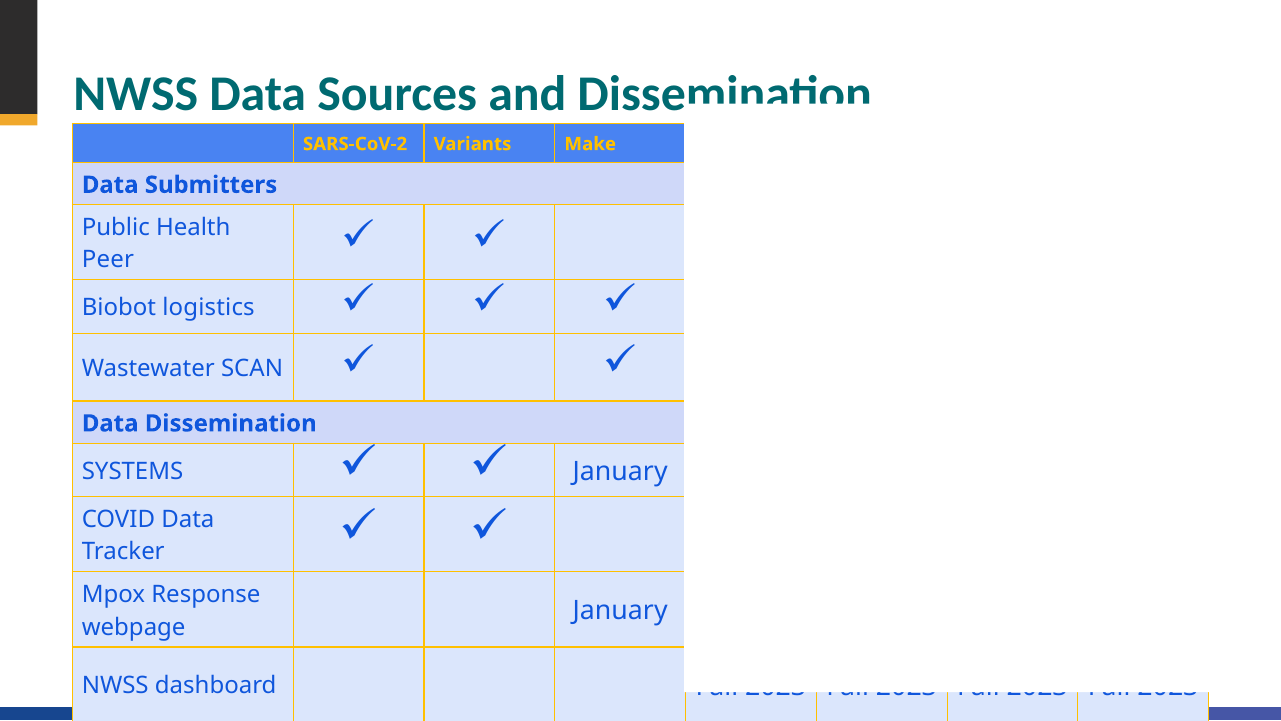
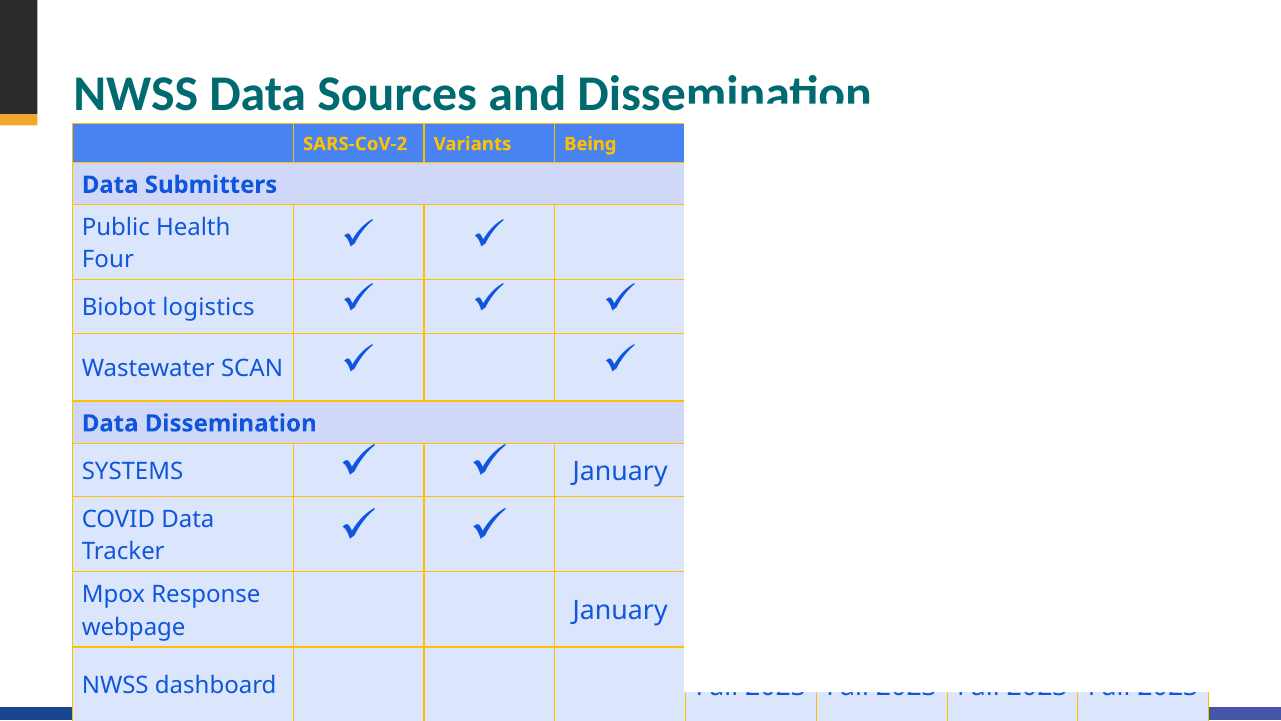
Make: Make -> Being
Peer: Peer -> Four
